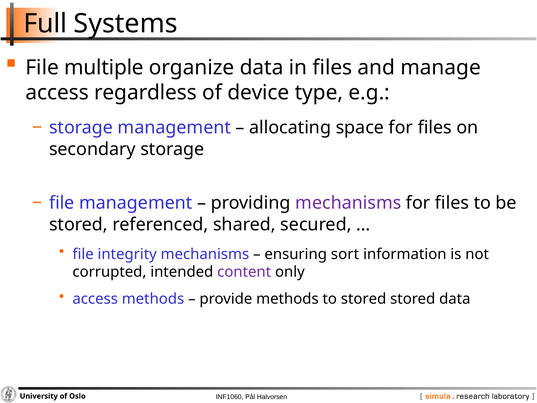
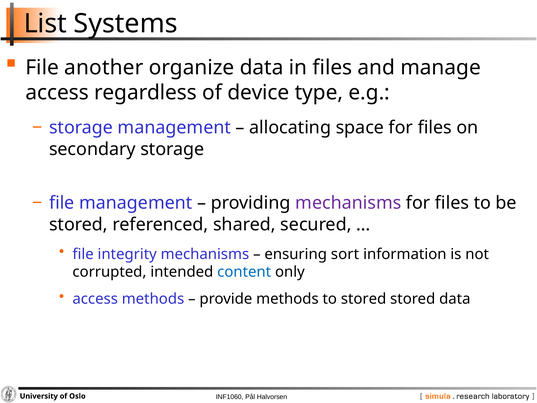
Full: Full -> List
multiple: multiple -> another
content colour: purple -> blue
